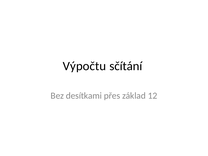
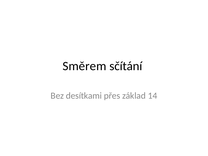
Výpočtu: Výpočtu -> Směrem
12: 12 -> 14
